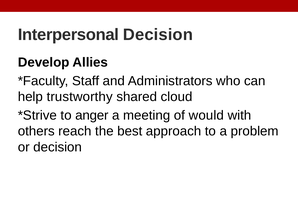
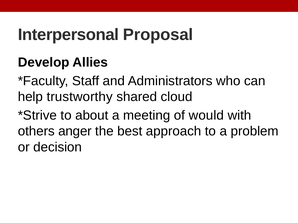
Interpersonal Decision: Decision -> Proposal
anger: anger -> about
reach: reach -> anger
